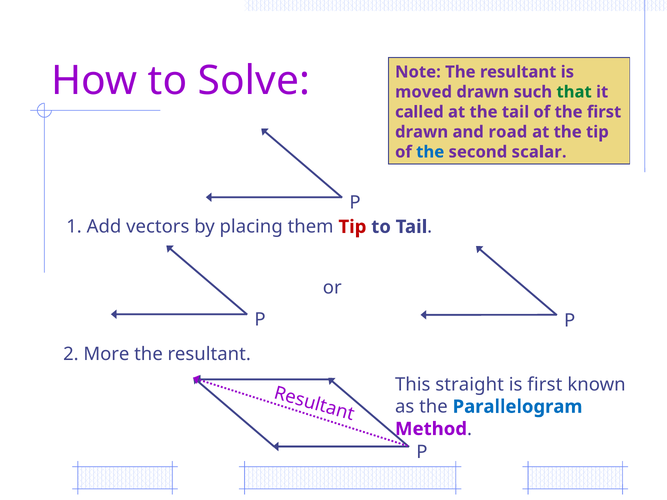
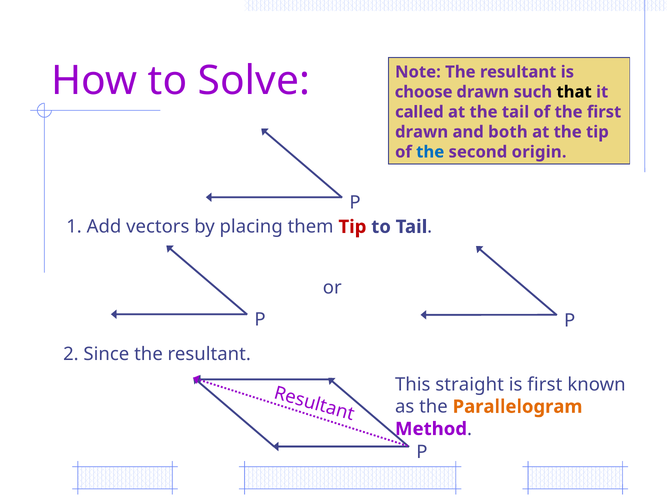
moved: moved -> choose
that colour: green -> black
road: road -> both
scalar: scalar -> origin
More: More -> Since
Parallelogram colour: blue -> orange
